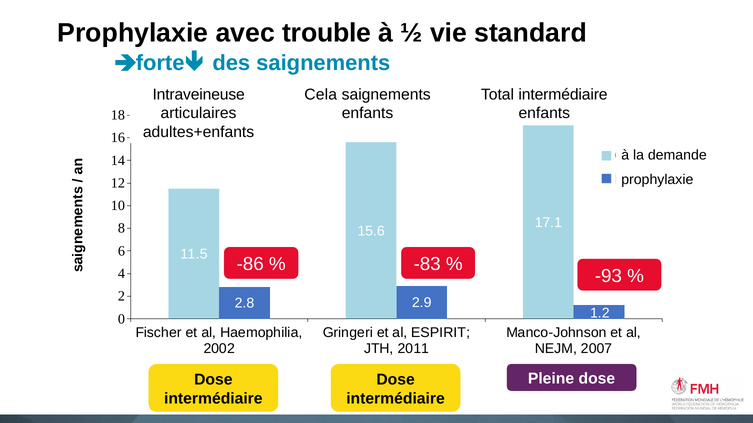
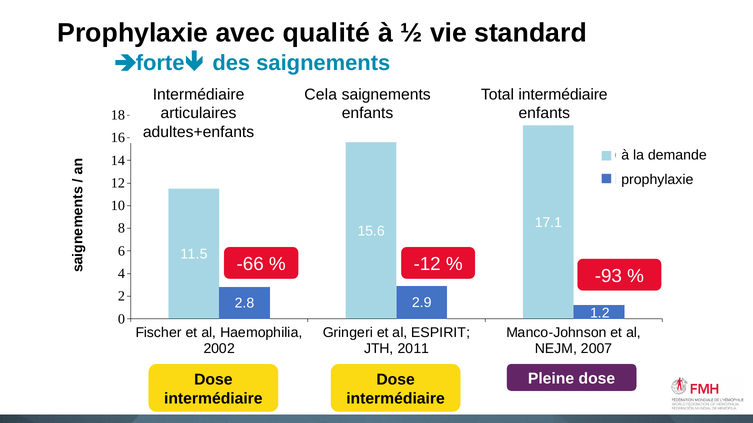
trouble: trouble -> qualité
Intraveineuse at (199, 95): Intraveineuse -> Intermédiaire
-86: -86 -> -66
-83: -83 -> -12
